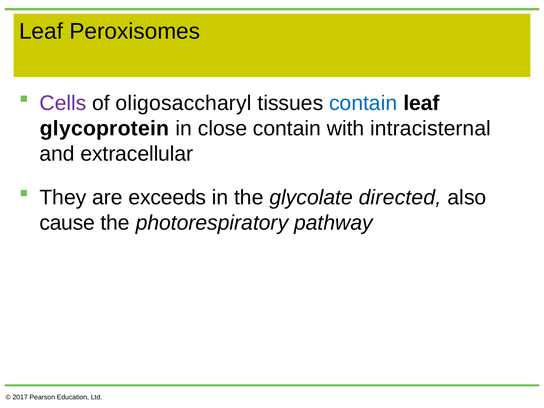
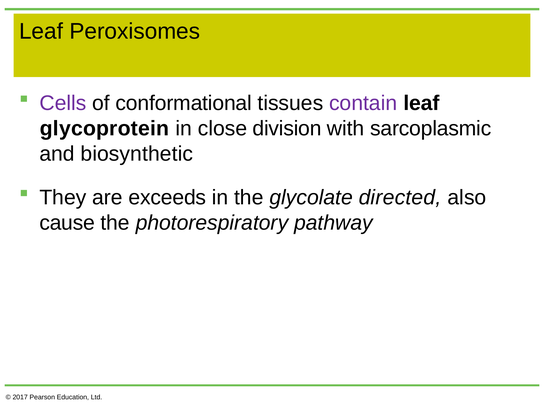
oligosaccharyl: oligosaccharyl -> conformational
contain at (363, 103) colour: blue -> purple
close contain: contain -> division
intracisternal: intracisternal -> sarcoplasmic
extracellular: extracellular -> biosynthetic
